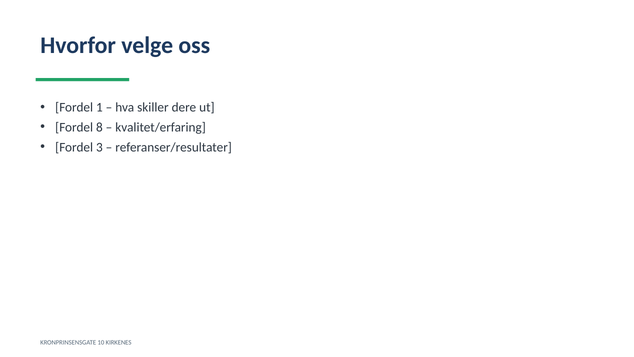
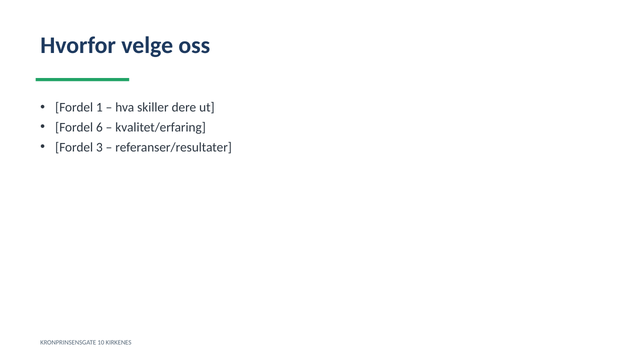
8: 8 -> 6
